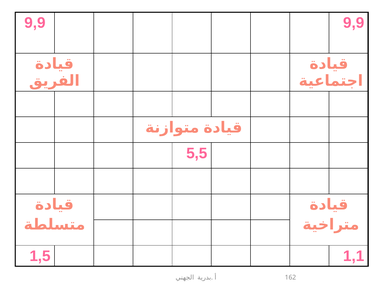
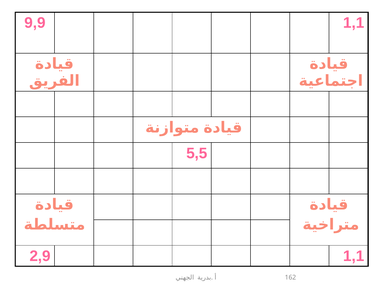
9,9 9,9: 9,9 -> 1,1
1,5: 1,5 -> 2,9
